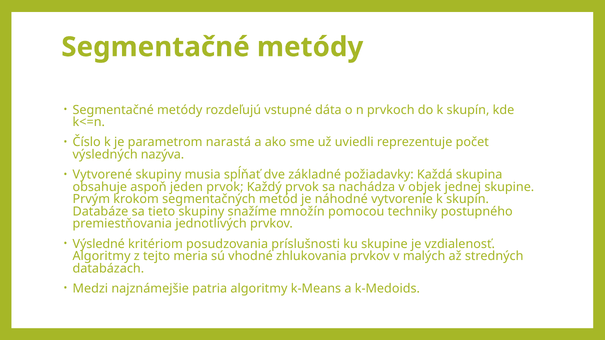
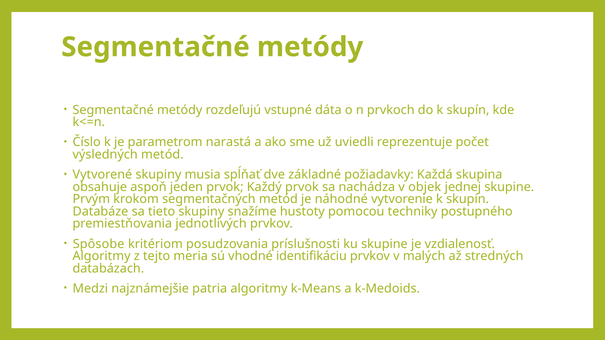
výsledných nazýva: nazýva -> metód
množín: množín -> hustoty
Výsledné: Výsledné -> Spôsobe
zhlukovania: zhlukovania -> identifikáciu
